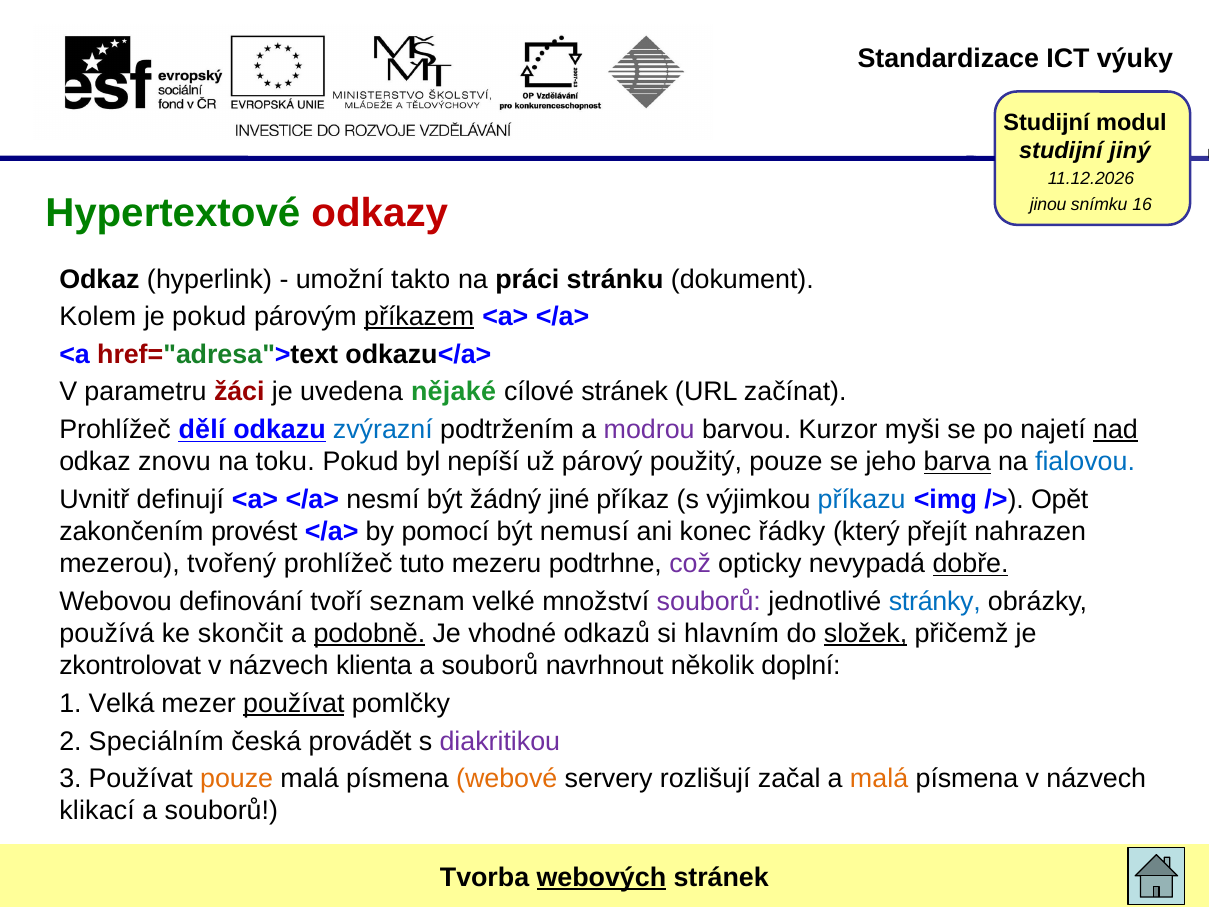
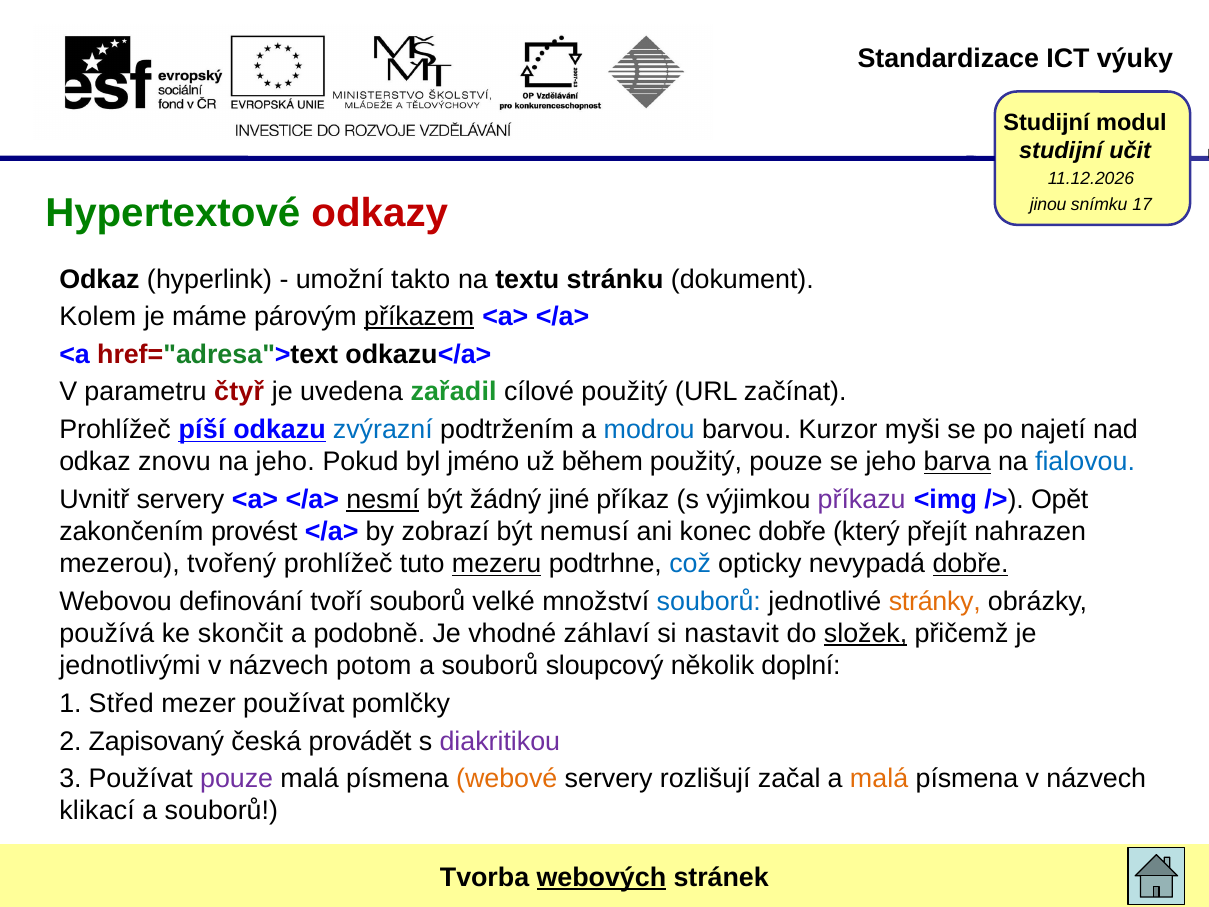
jiný: jiný -> učit
16: 16 -> 17
práci: práci -> textu
je pokud: pokud -> máme
žáci: žáci -> čtyř
nějaké: nějaké -> zařadil
cílové stránek: stránek -> použitý
dělí: dělí -> píší
modrou colour: purple -> blue
nad underline: present -> none
na toku: toku -> jeho
nepíší: nepíší -> jméno
párový: párový -> během
Uvnitř definují: definují -> servery
nesmí underline: none -> present
příkazu colour: blue -> purple
pomocí: pomocí -> zobrazí
konec řádky: řádky -> dobře
mezeru underline: none -> present
což colour: purple -> blue
tvoří seznam: seznam -> souborů
souborů at (709, 601) colour: purple -> blue
stránky colour: blue -> orange
podobně underline: present -> none
odkazů: odkazů -> záhlaví
hlavním: hlavním -> nastavit
zkontrolovat: zkontrolovat -> jednotlivými
klienta: klienta -> potom
navrhnout: navrhnout -> sloupcový
Velká: Velká -> Střed
používat at (294, 703) underline: present -> none
Speciálním: Speciálním -> Zapisovaný
pouze at (237, 779) colour: orange -> purple
